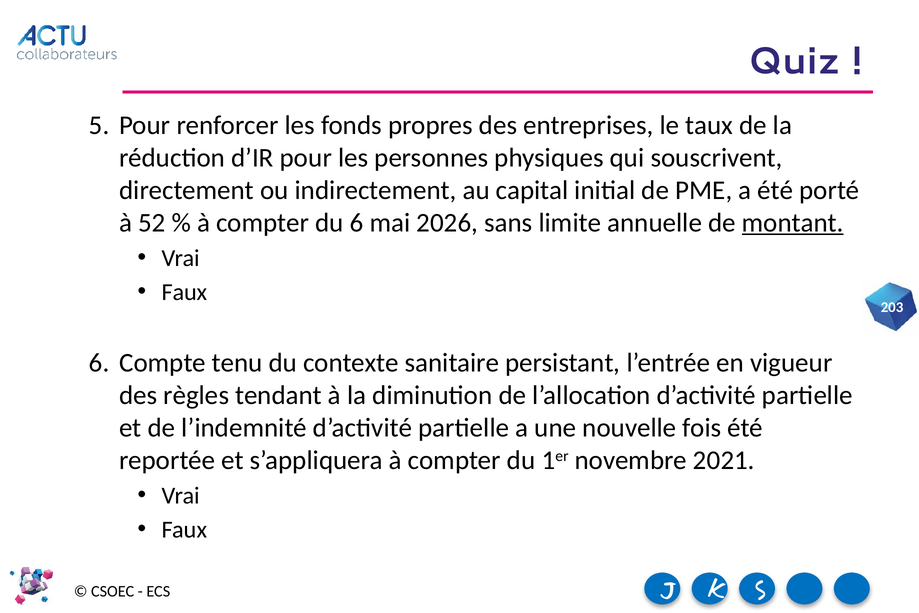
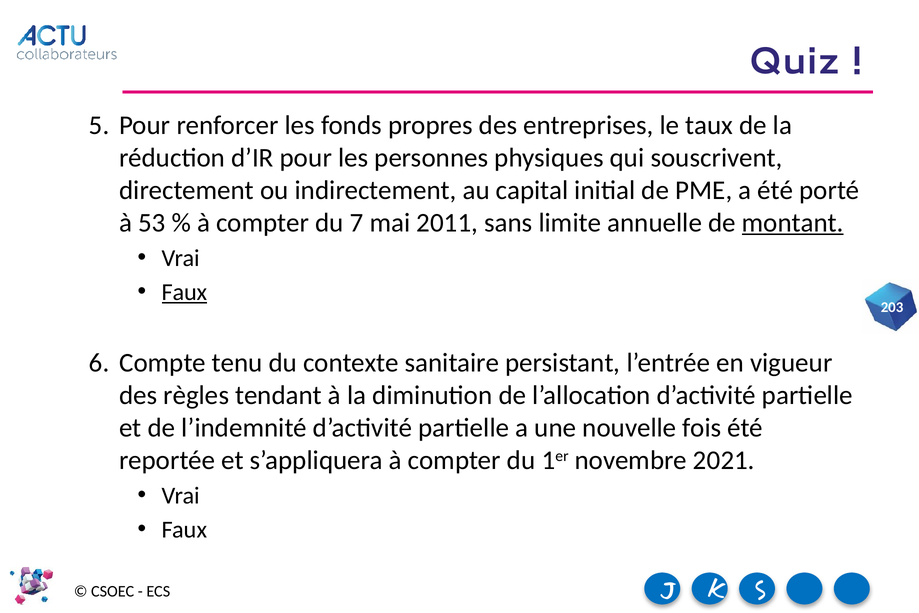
52: 52 -> 53
du 6: 6 -> 7
2026: 2026 -> 2011
Faux at (185, 292) underline: none -> present
